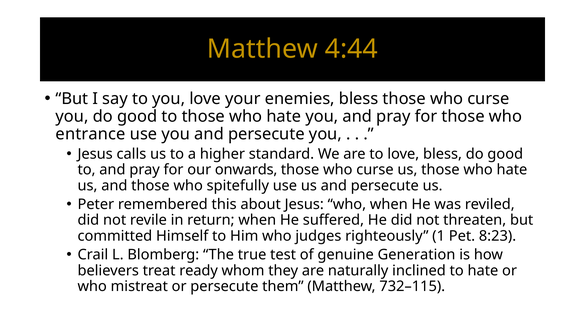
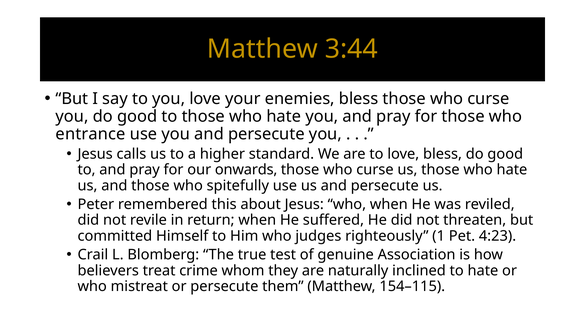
4:44: 4:44 -> 3:44
8:23: 8:23 -> 4:23
Generation: Generation -> Association
ready: ready -> crime
732–115: 732–115 -> 154–115
